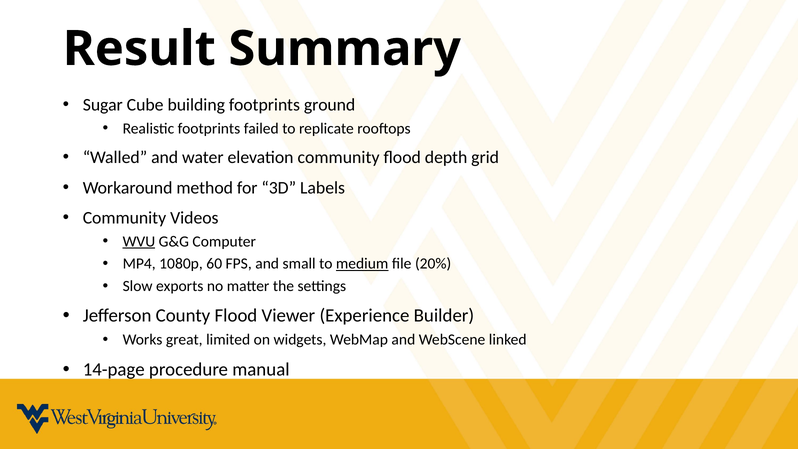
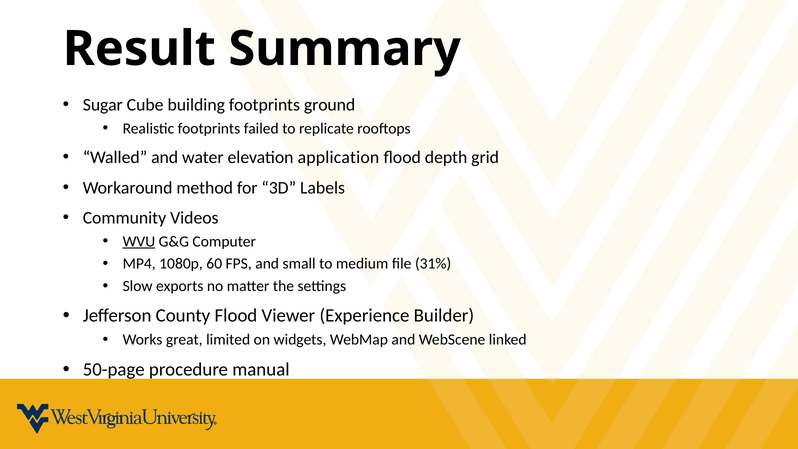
elevation community: community -> application
medium underline: present -> none
20%: 20% -> 31%
14-page: 14-page -> 50-page
